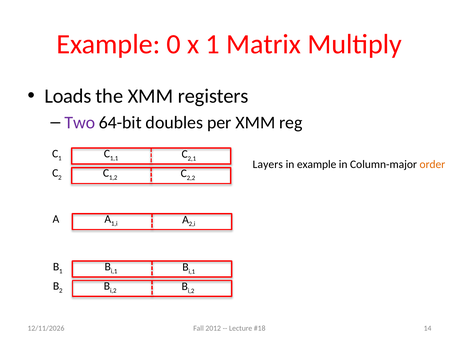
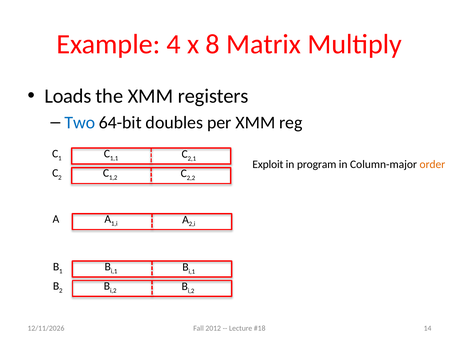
0: 0 -> 4
x 1: 1 -> 8
Two colour: purple -> blue
Layers: Layers -> Exploit
in example: example -> program
